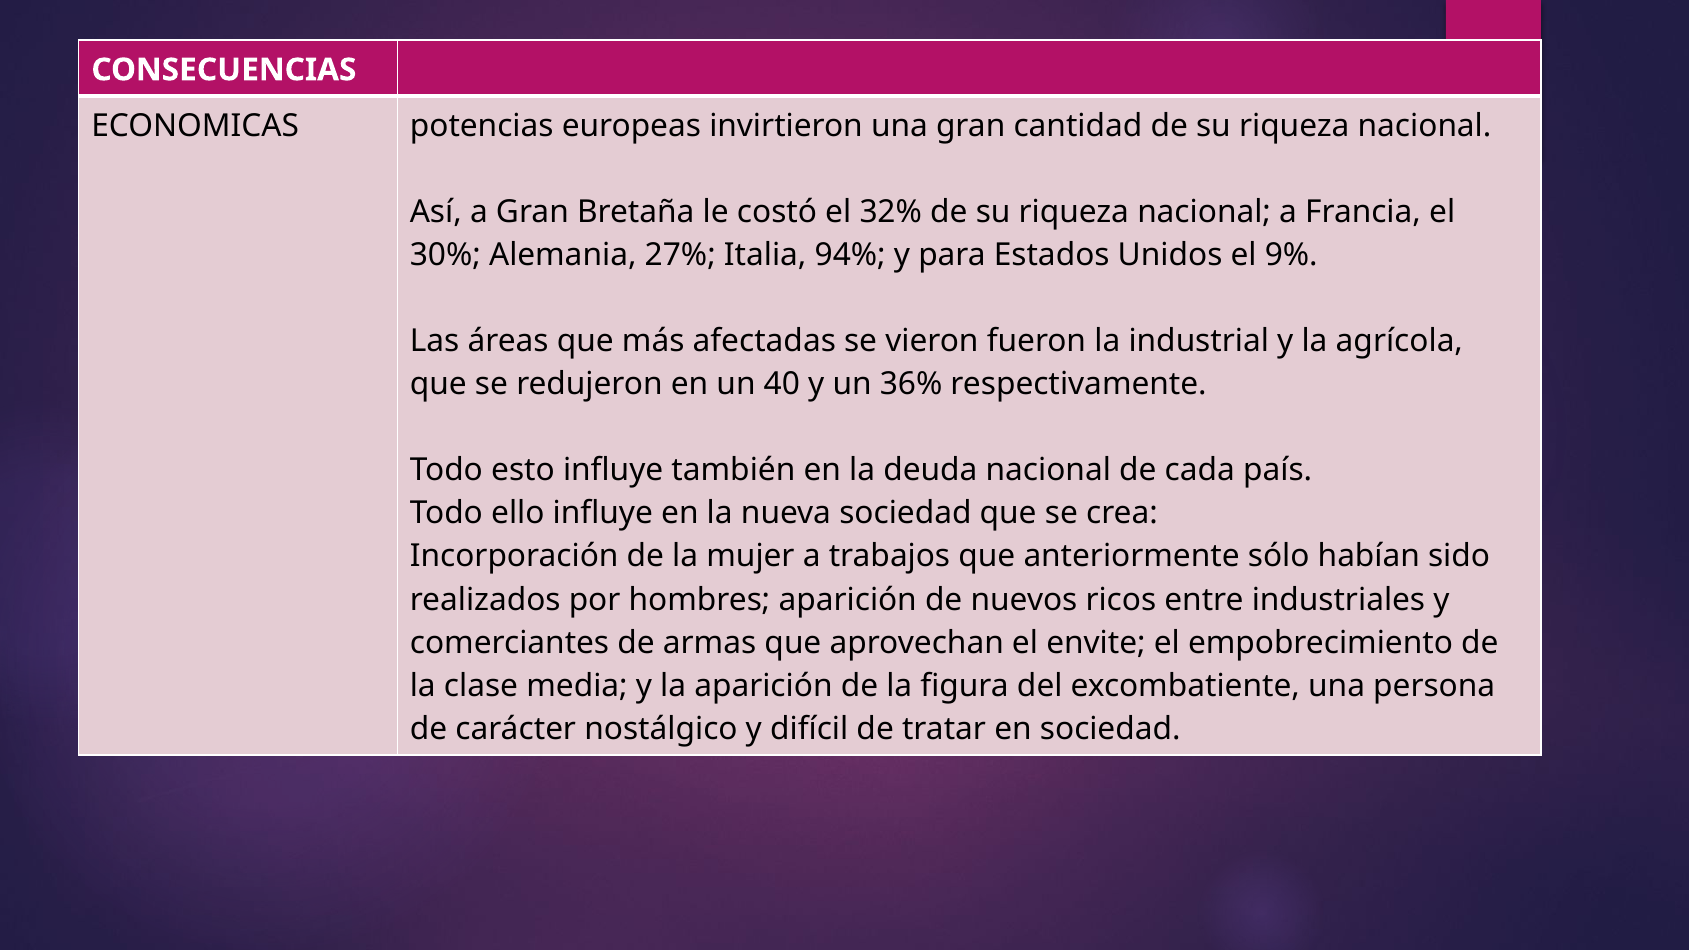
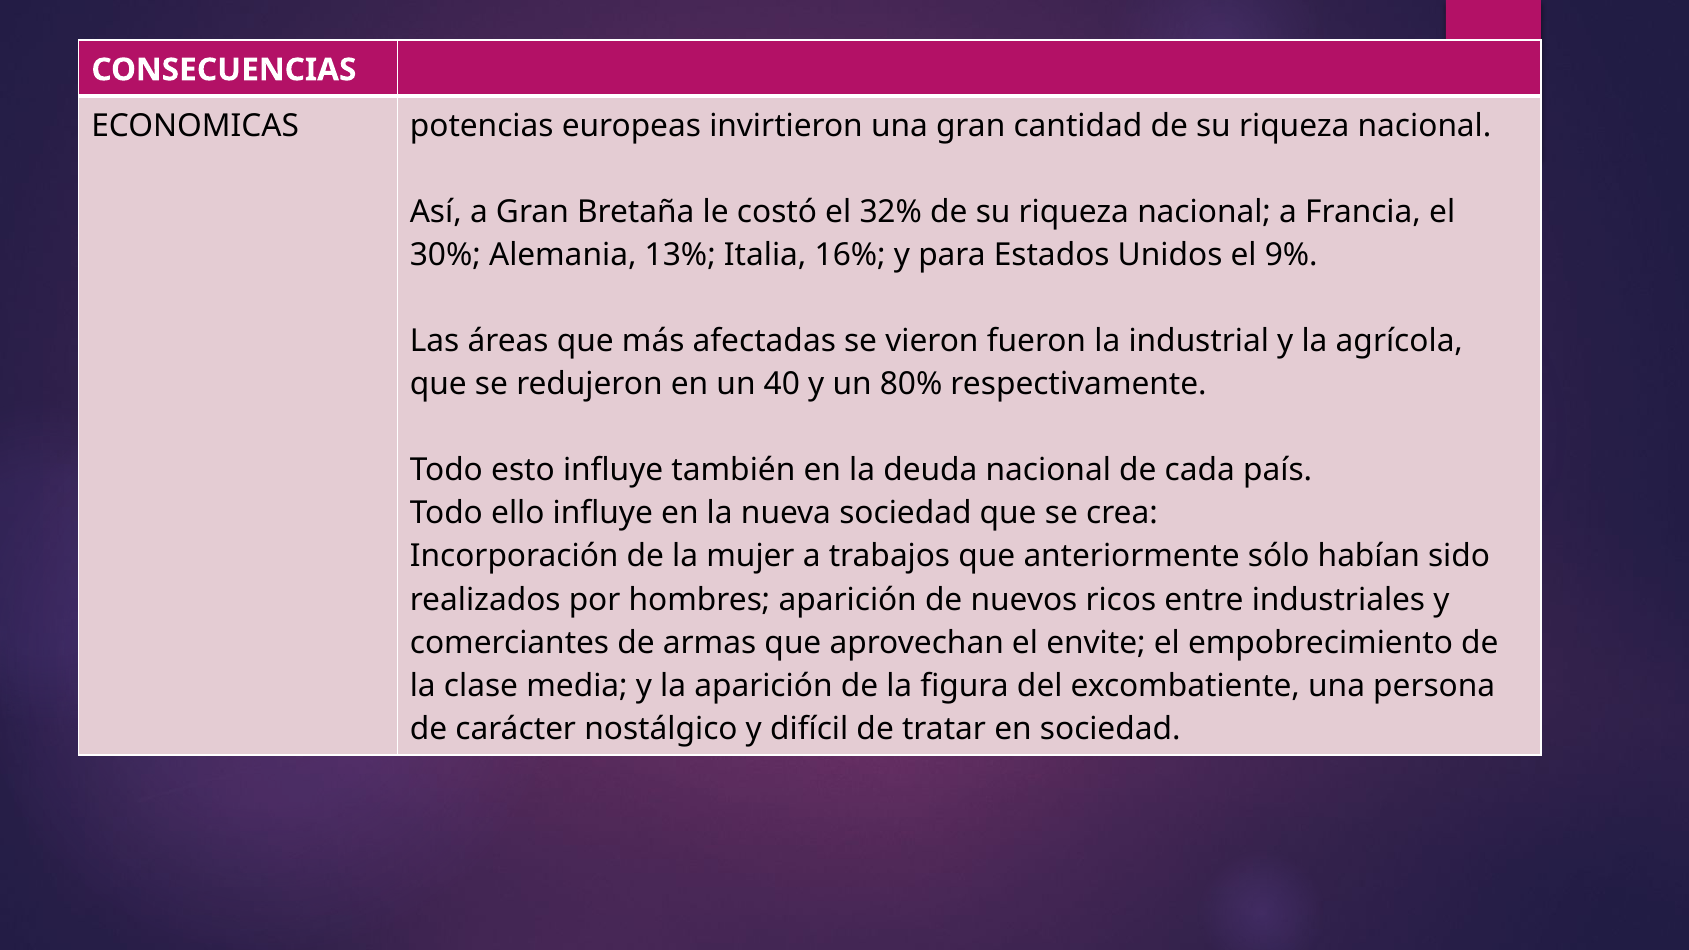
27%: 27% -> 13%
94%: 94% -> 16%
36%: 36% -> 80%
